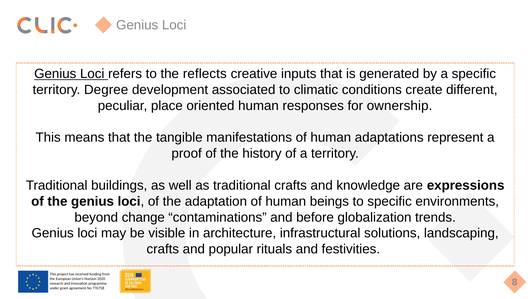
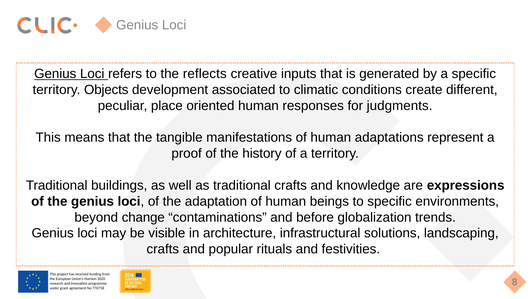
Degree: Degree -> Objects
ownership: ownership -> judgments
